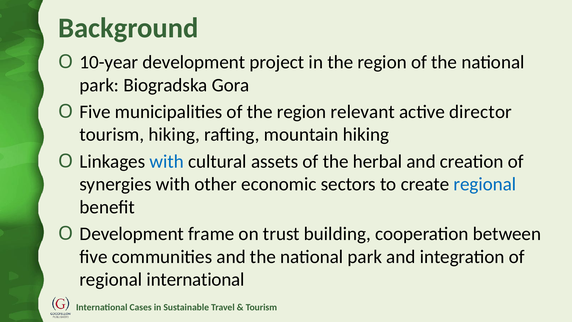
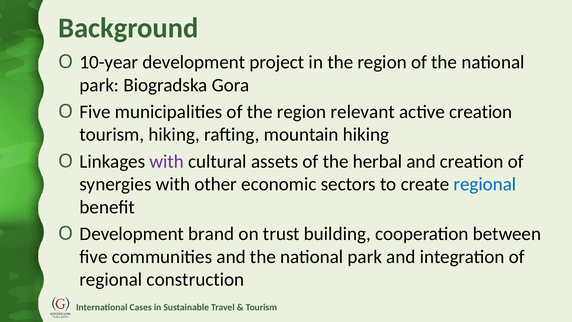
active director: director -> creation
with at (167, 161) colour: blue -> purple
frame: frame -> brand
regional international: international -> construction
